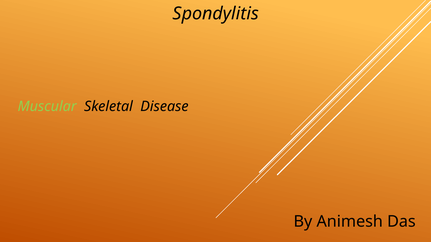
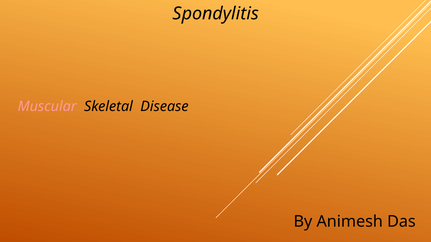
Muscular colour: light green -> pink
